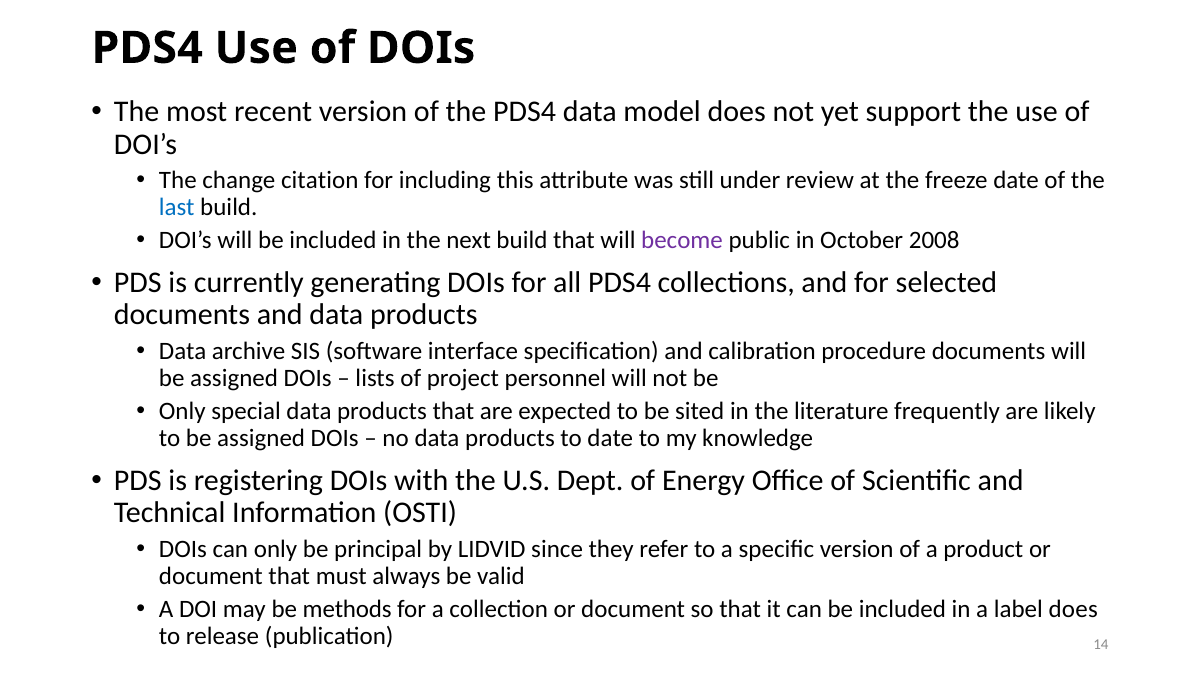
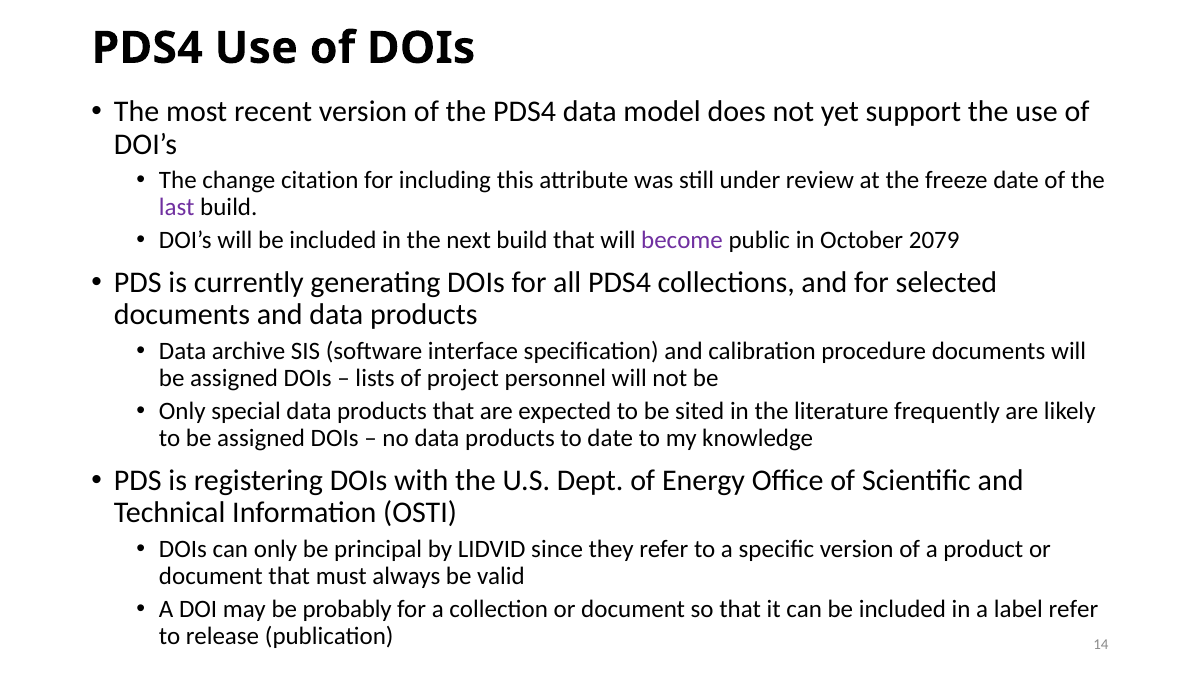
last colour: blue -> purple
2008: 2008 -> 2079
methods: methods -> probably
label does: does -> refer
